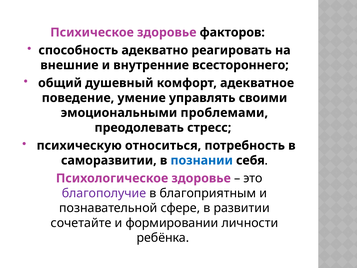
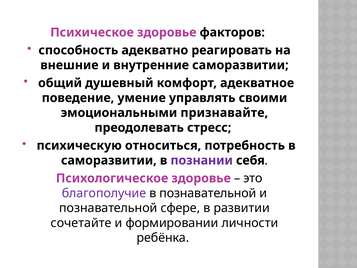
внутренние всестороннего: всестороннего -> саморазвитии
проблемами: проблемами -> признавайте
познании colour: blue -> purple
в благоприятным: благоприятным -> познавательной
